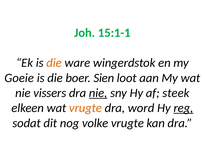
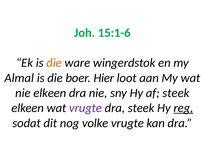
15:1-1: 15:1-1 -> 15:1-6
Goeie: Goeie -> Almal
Sien: Sien -> Hier
nie vissers: vissers -> elkeen
nie at (98, 93) underline: present -> none
vrugte at (86, 108) colour: orange -> purple
dra word: word -> steek
